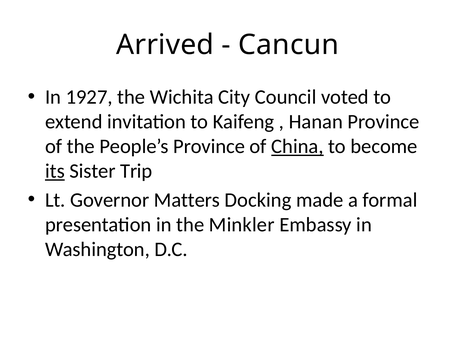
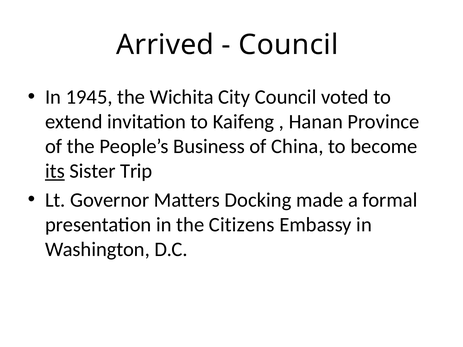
Cancun at (289, 45): Cancun -> Council
1927: 1927 -> 1945
People’s Province: Province -> Business
China underline: present -> none
Minkler: Minkler -> Citizens
